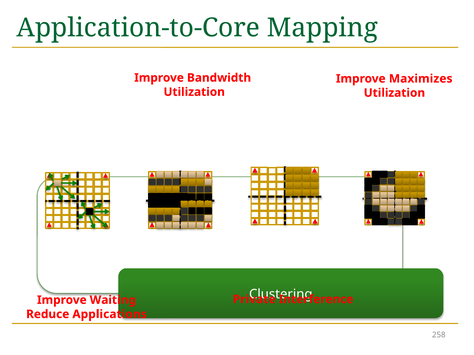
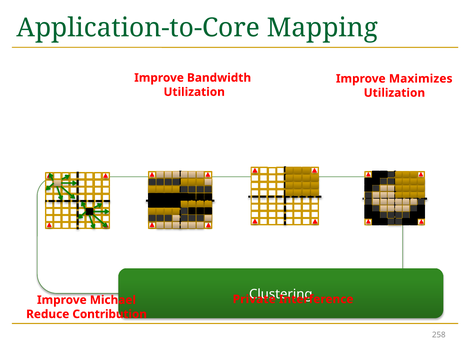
Waiting: Waiting -> Michael
Applications: Applications -> Contribution
